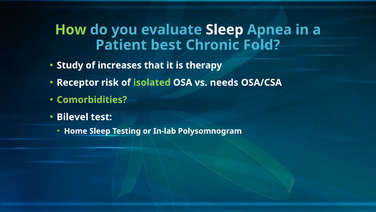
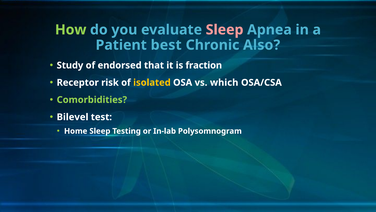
Sleep at (225, 30) colour: white -> pink
Fold: Fold -> Also
increases: increases -> endorsed
therapy: therapy -> fraction
isolated colour: light green -> yellow
needs: needs -> which
